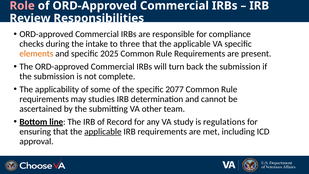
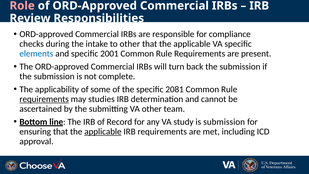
to three: three -> other
elements colour: orange -> blue
2025: 2025 -> 2001
2077: 2077 -> 2081
requirements at (44, 99) underline: none -> present
is regulations: regulations -> submission
